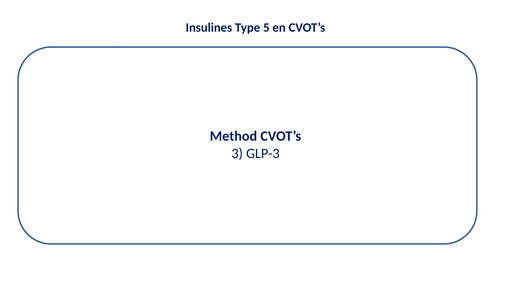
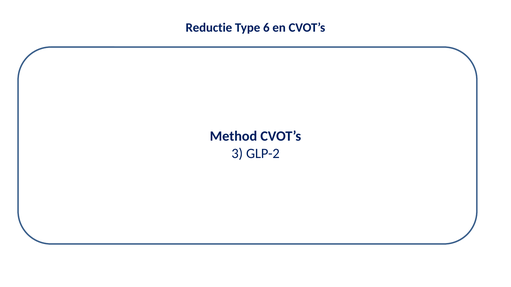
Insulines: Insulines -> Reductie
5: 5 -> 6
GLP-3: GLP-3 -> GLP-2
